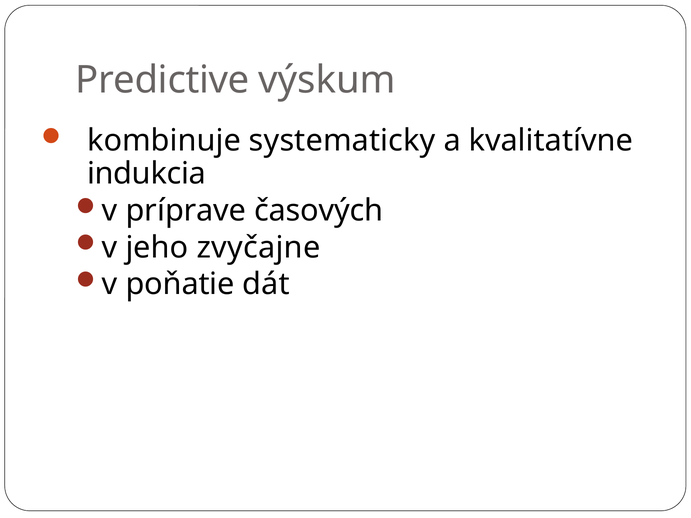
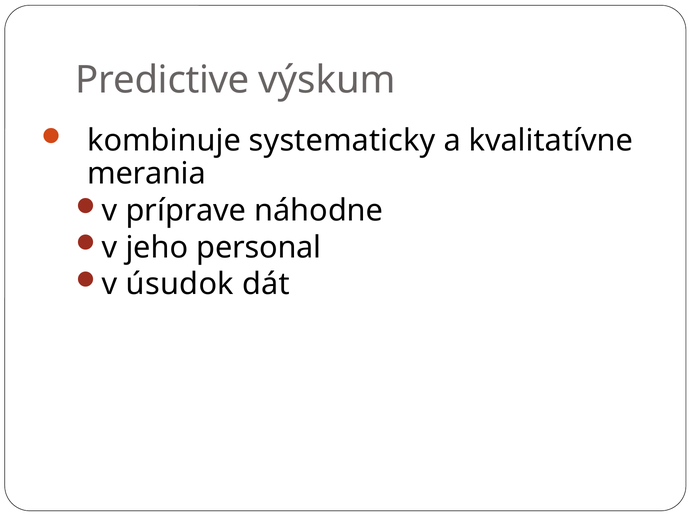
indukcia: indukcia -> merania
časových: časových -> náhodne
zvyčajne: zvyčajne -> personal
poňatie: poňatie -> úsudok
